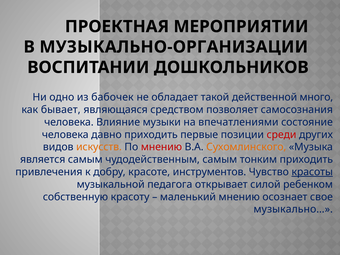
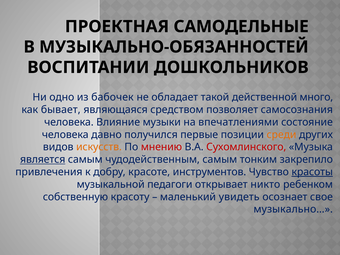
МЕРОПРИЯТИИ: МЕРОПРИЯТИИ -> САМОДЕЛЬНЫЕ
МУЗЫКАЛЬНО-ОРГАНИЗАЦИИ: МУЗЫКАЛЬНО-ОРГАНИЗАЦИИ -> МУЗЫКАЛЬНО-ОБЯЗАННОСТЕЙ
давно приходить: приходить -> получился
среди colour: red -> orange
Сухомлинского colour: orange -> red
является underline: none -> present
тонким приходить: приходить -> закрепило
педагога: педагога -> педагоги
силой: силой -> никто
маленький мнению: мнению -> увидеть
